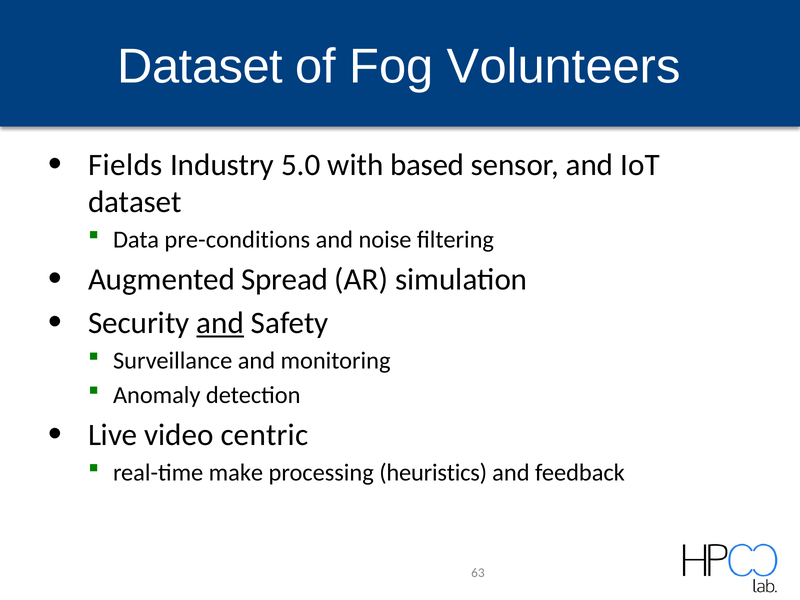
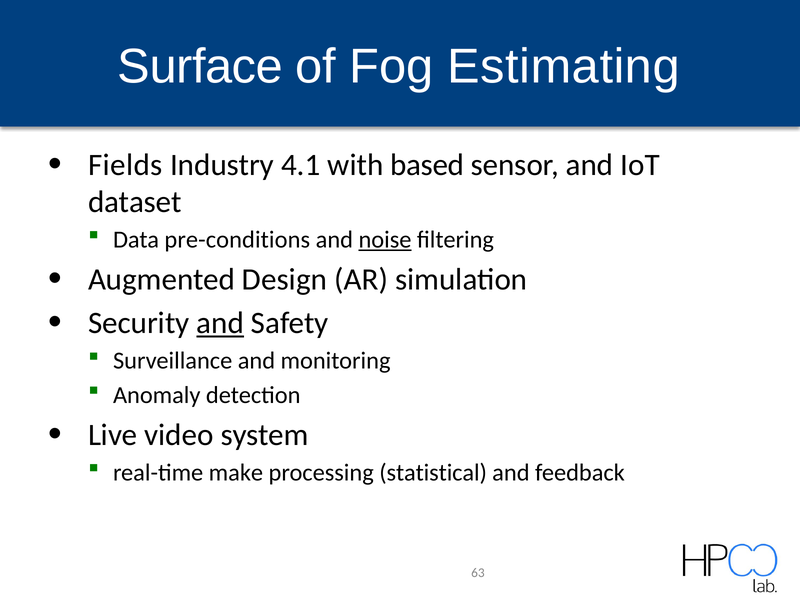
Dataset at (200, 67): Dataset -> Surface
Volunteers: Volunteers -> Estimating
5.0: 5.0 -> 4.1
noise underline: none -> present
Spread: Spread -> Design
centric: centric -> system
heuristics: heuristics -> statistical
